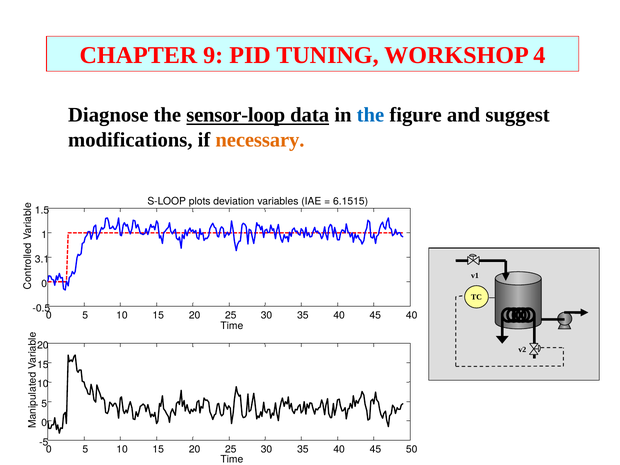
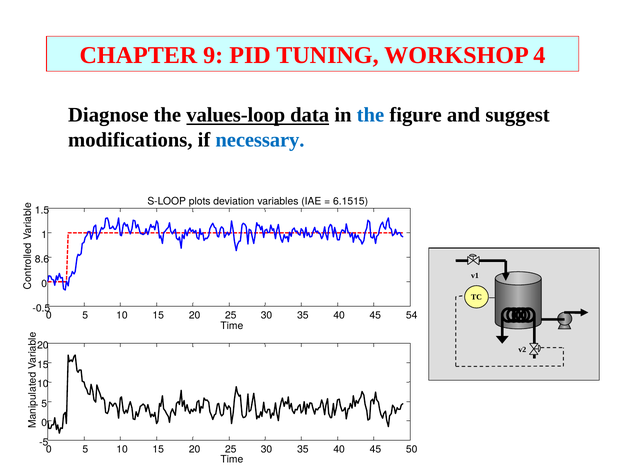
sensor-loop: sensor-loop -> values-loop
necessary colour: orange -> blue
3.1: 3.1 -> 8.6
45 40: 40 -> 54
